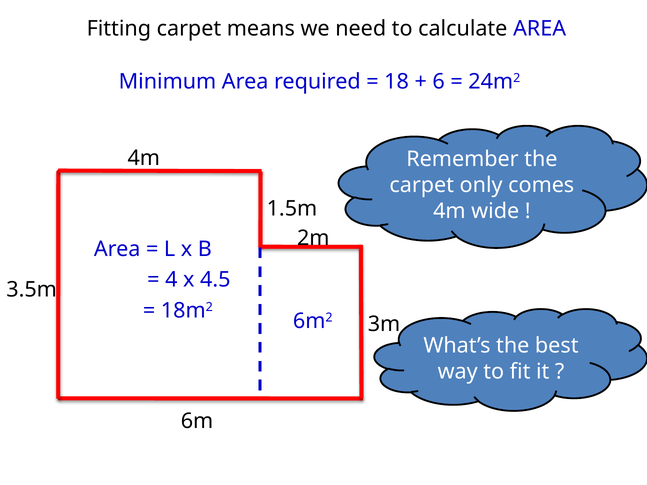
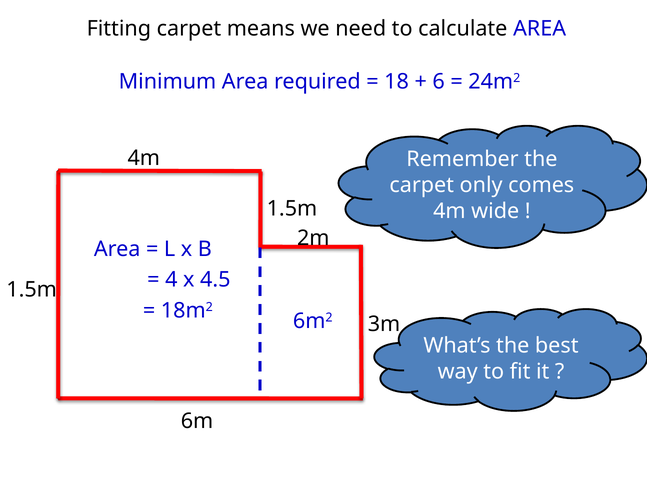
3.5m at (32, 290): 3.5m -> 1.5m
